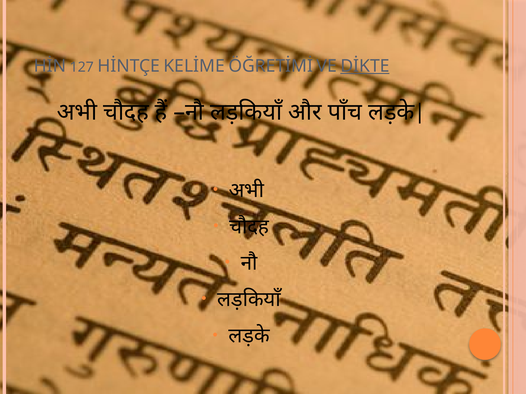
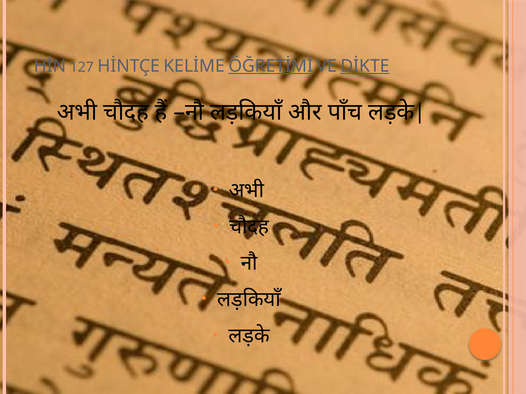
ÖĞRETİMİ underline: none -> present
